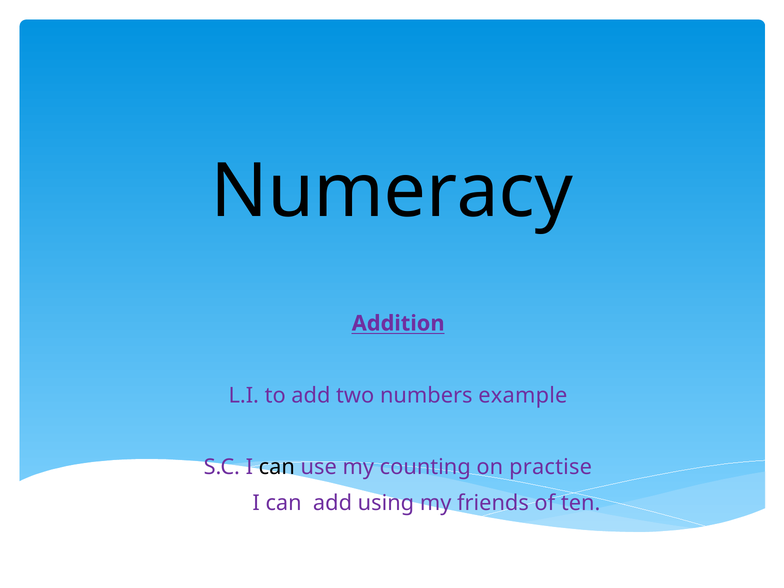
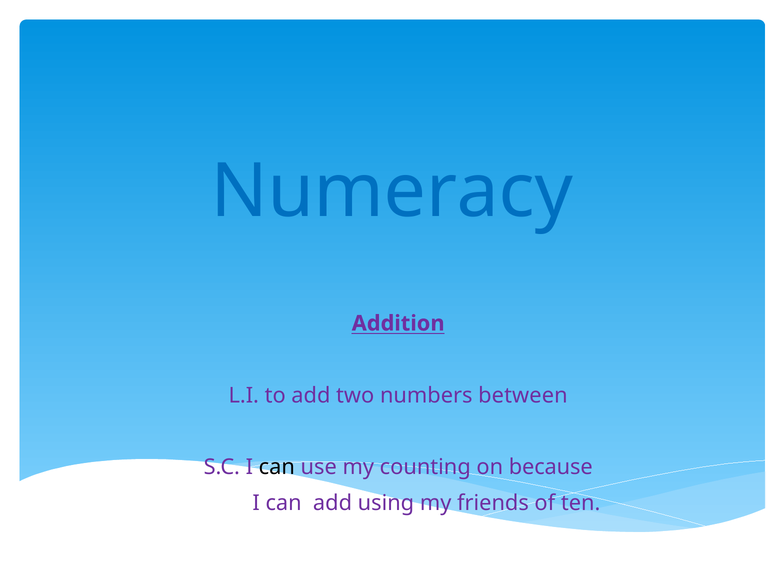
Numeracy colour: black -> blue
example: example -> between
practise: practise -> because
